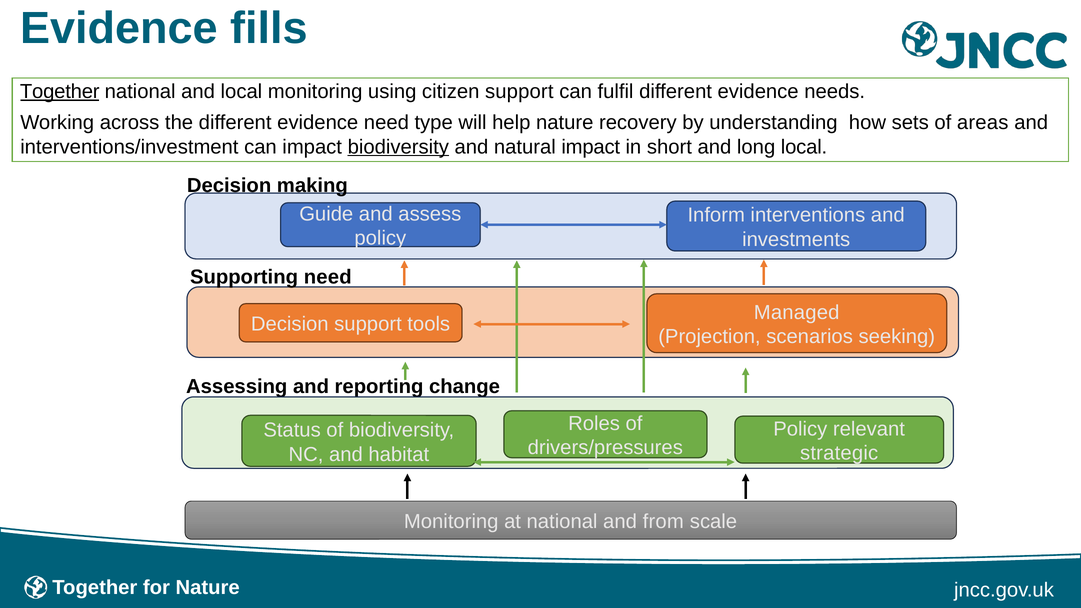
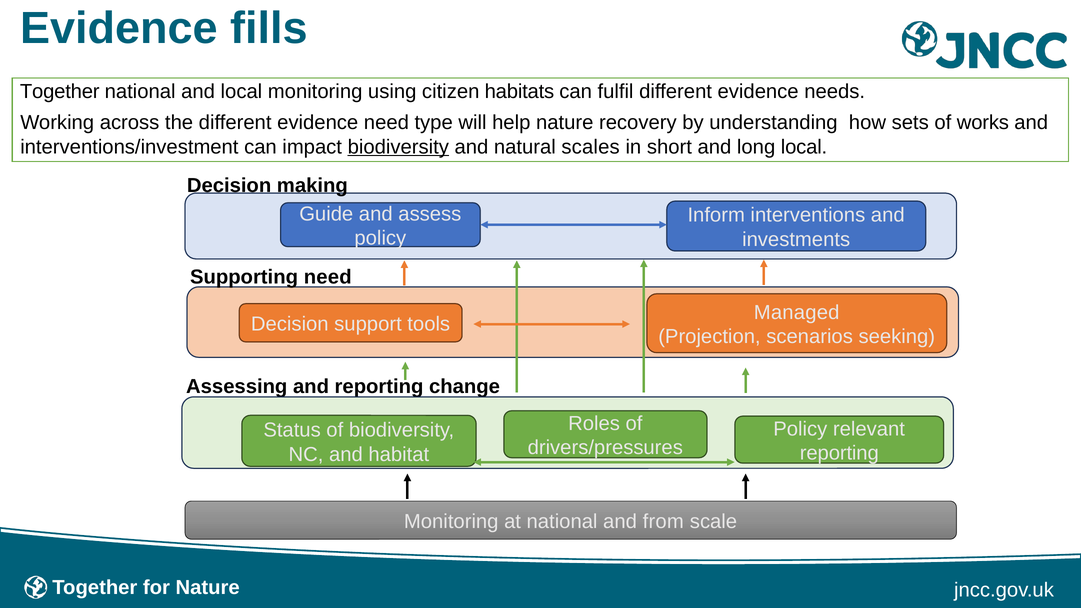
Together at (60, 91) underline: present -> none
citizen support: support -> habitats
areas: areas -> works
natural impact: impact -> scales
strategic at (839, 453): strategic -> reporting
